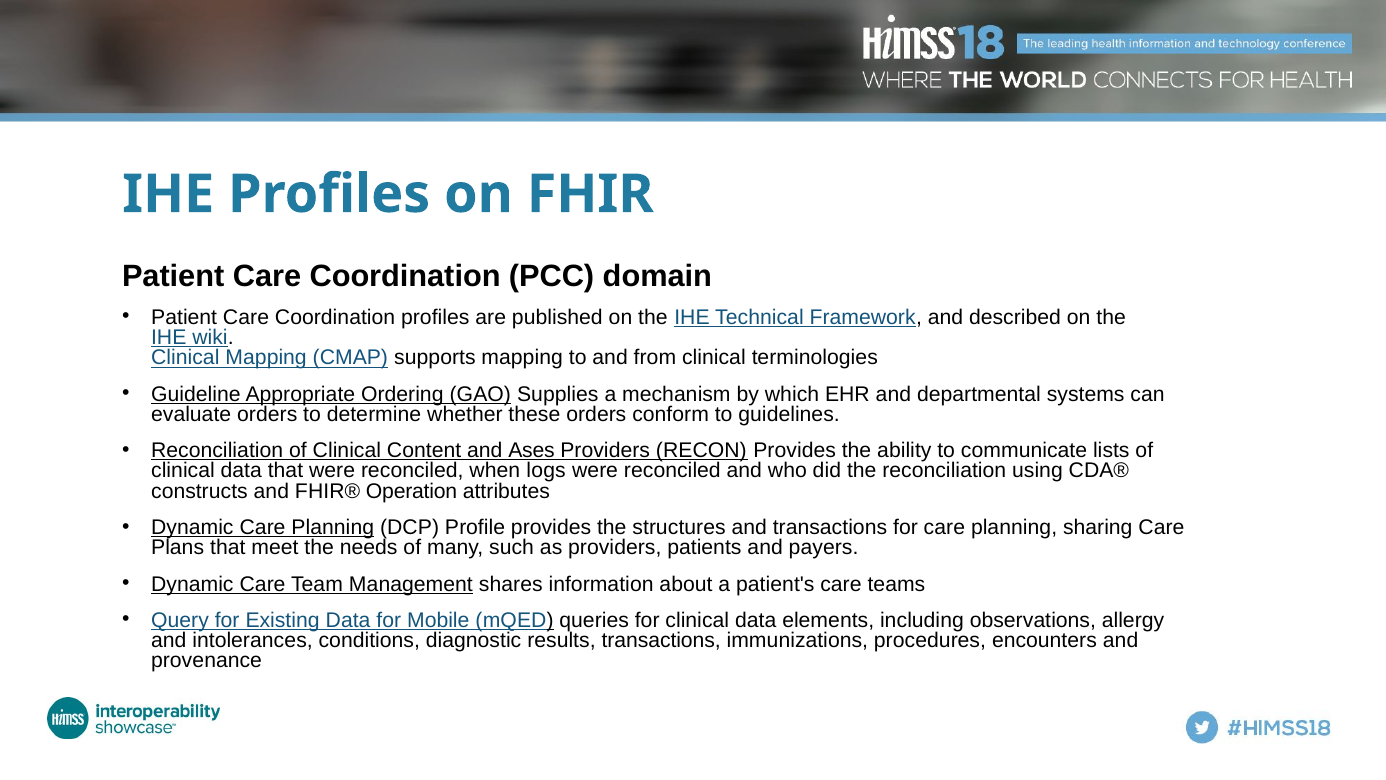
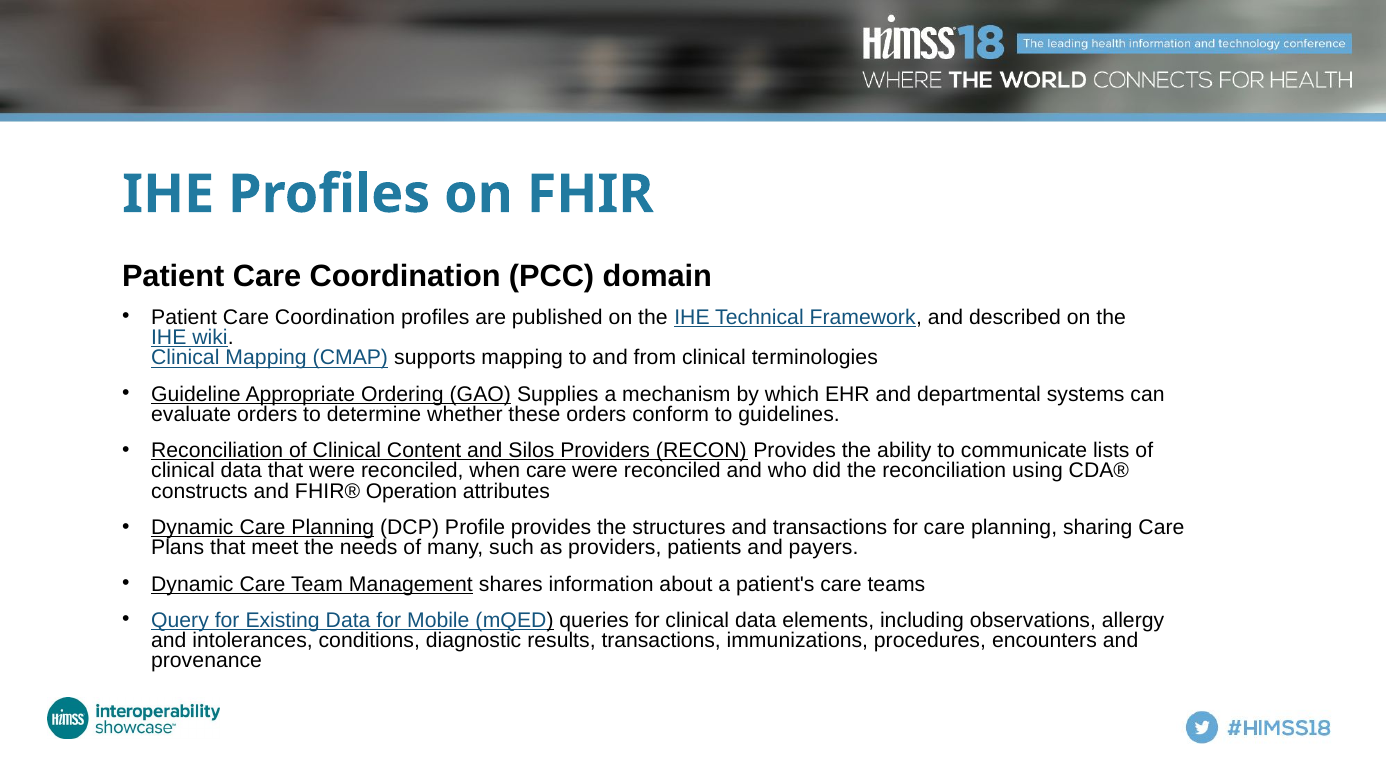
Ases: Ases -> Silos
when logs: logs -> care
